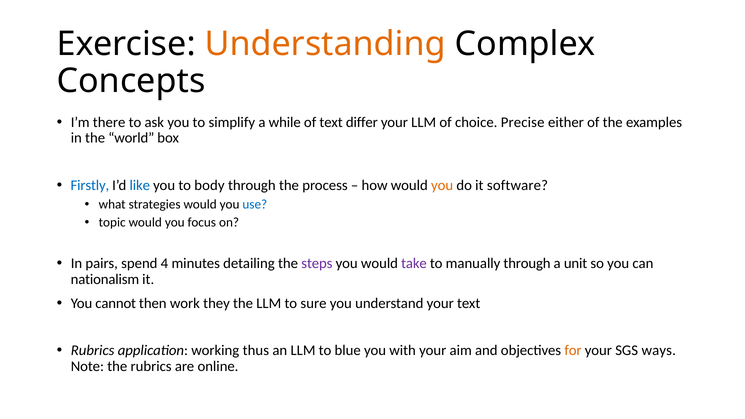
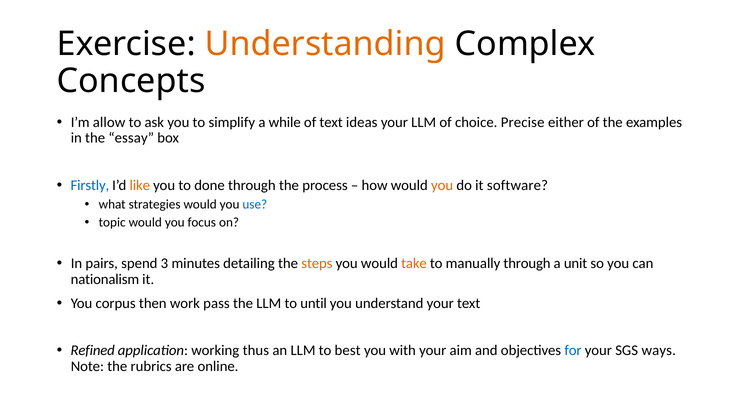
there: there -> allow
differ: differ -> ideas
world: world -> essay
like colour: blue -> orange
body: body -> done
4: 4 -> 3
steps colour: purple -> orange
take colour: purple -> orange
cannot: cannot -> corpus
they: they -> pass
sure: sure -> until
Rubrics at (93, 351): Rubrics -> Refined
blue: blue -> best
for colour: orange -> blue
